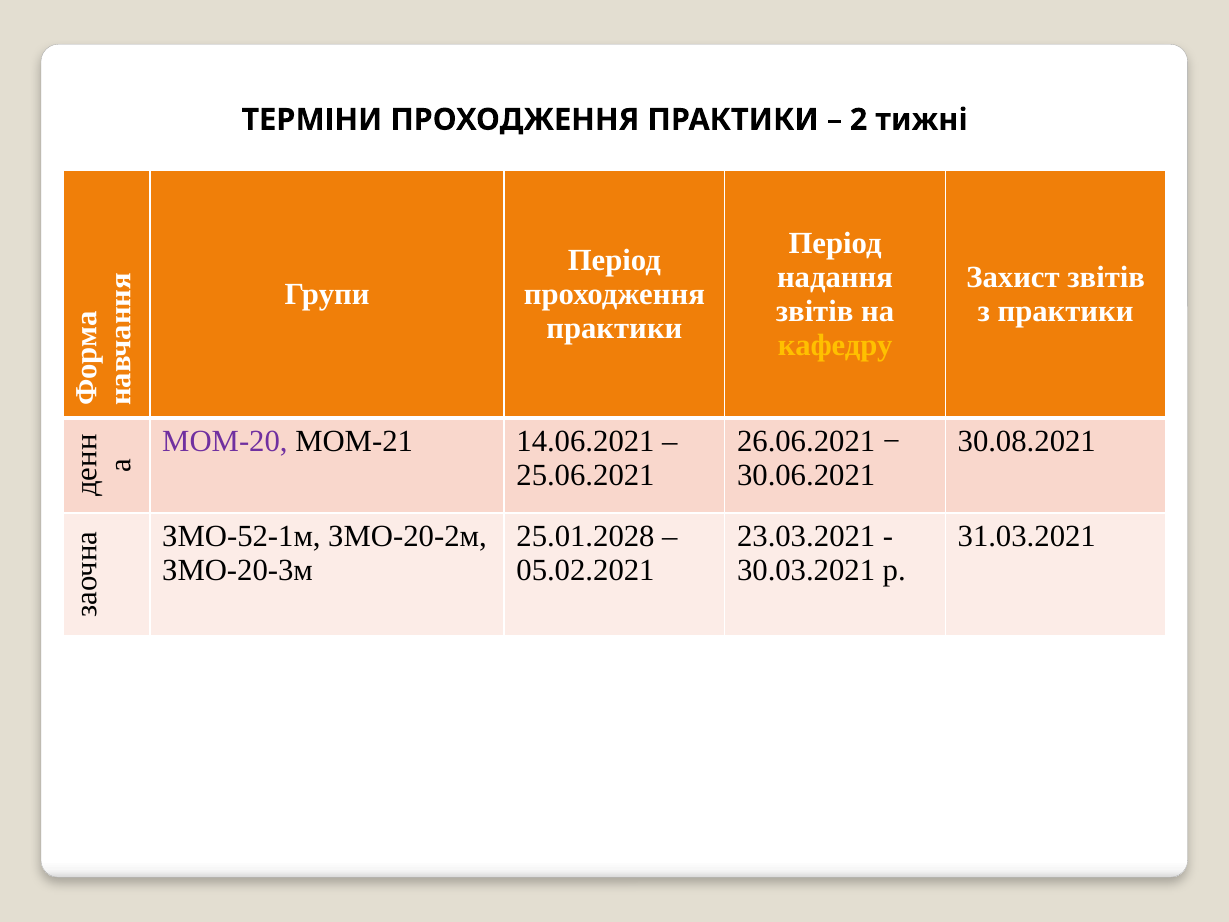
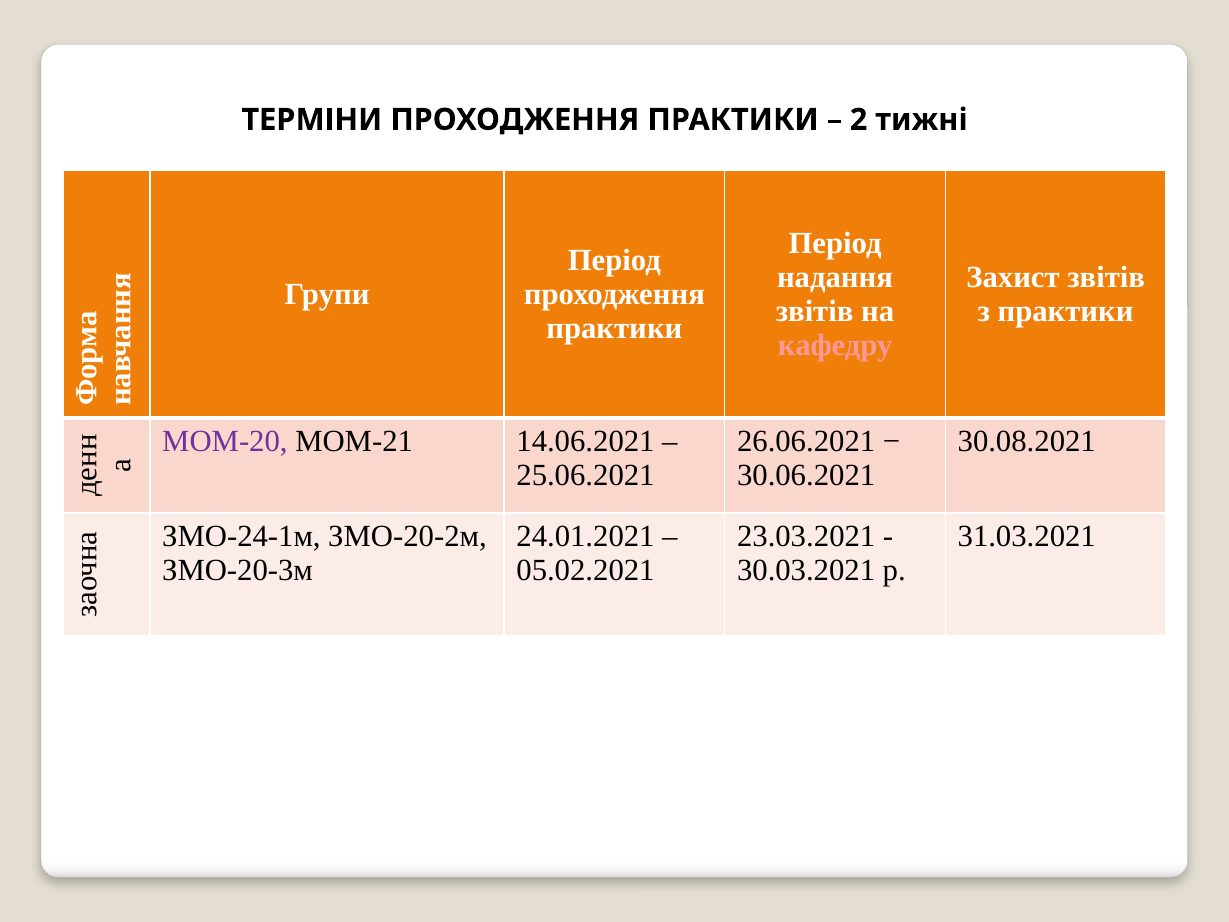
кафедру colour: yellow -> pink
25.01.2028: 25.01.2028 -> 24.01.2021
ЗМО-52-1м: ЗМО-52-1м -> ЗМО-24-1м
